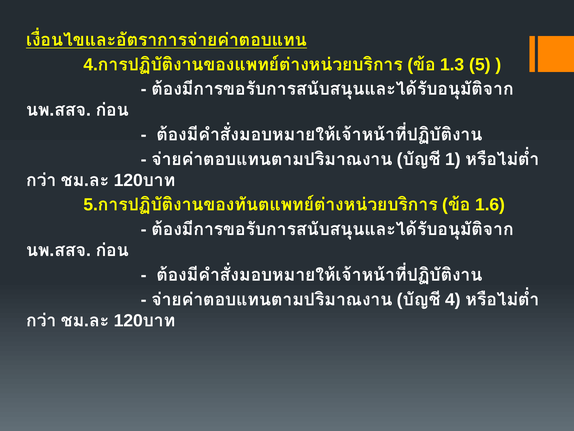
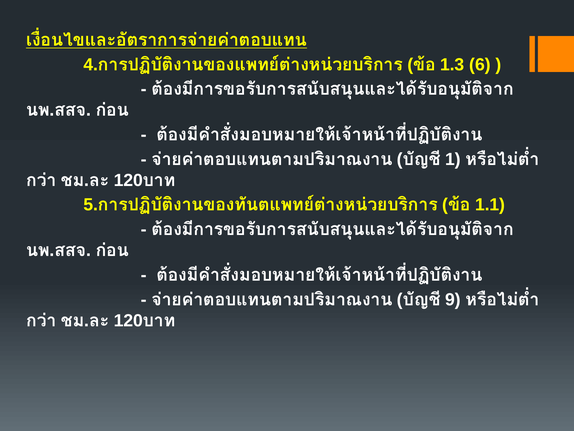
1.3 5: 5 -> 6
1.6: 1.6 -> 1.1
4 at (453, 299): 4 -> 9
